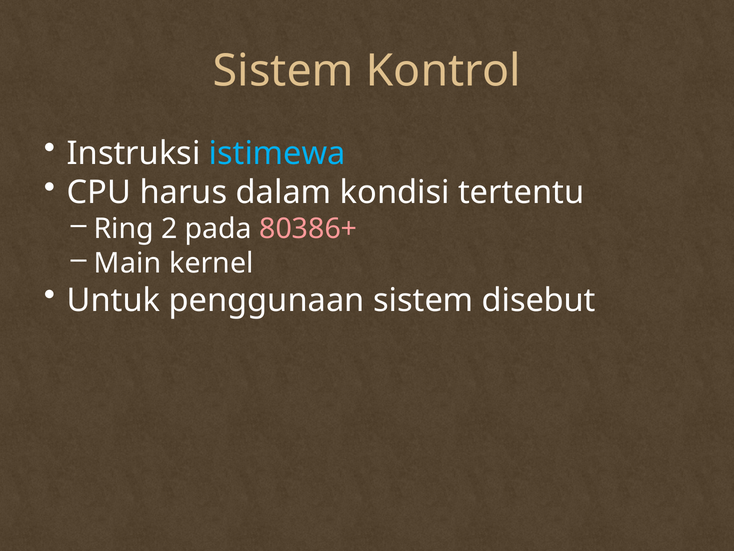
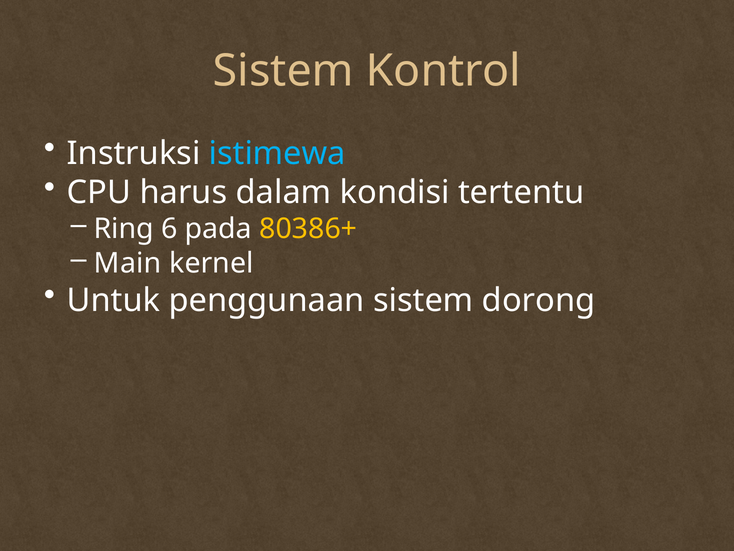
2: 2 -> 6
80386+ colour: pink -> yellow
disebut: disebut -> dorong
